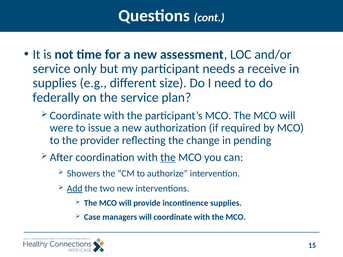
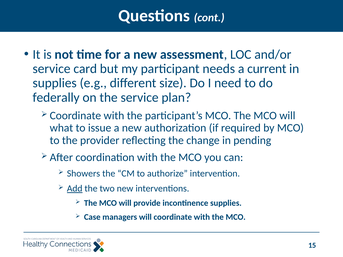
only: only -> card
receive: receive -> current
were: were -> what
the at (168, 158) underline: present -> none
